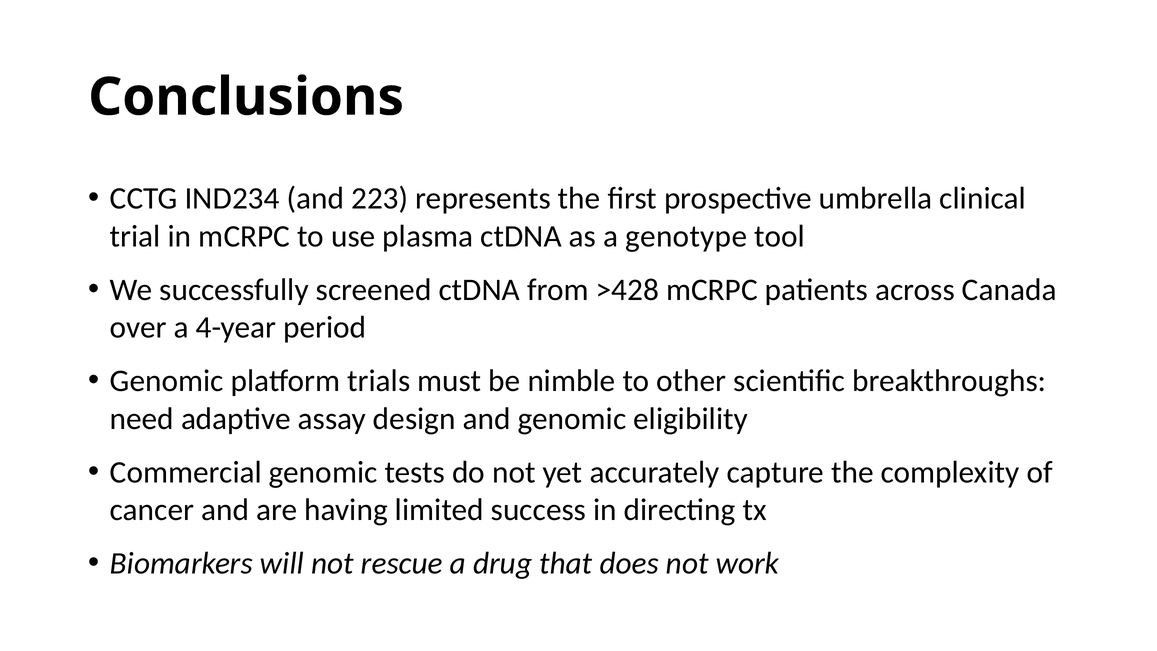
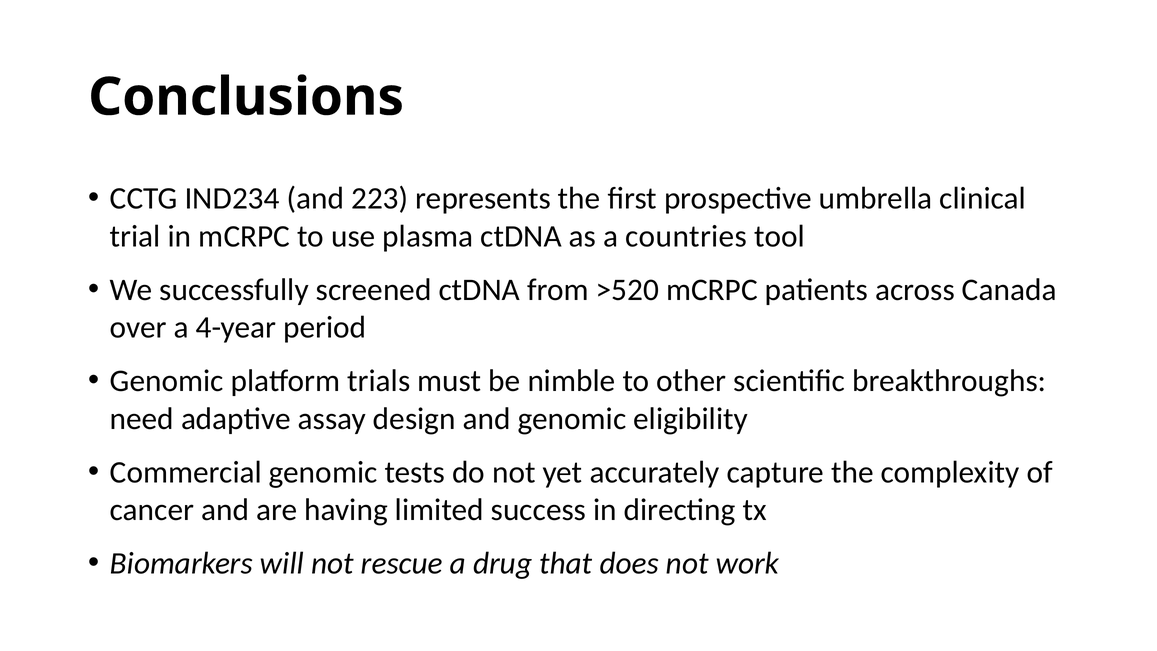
genotype: genotype -> countries
>428: >428 -> >520
